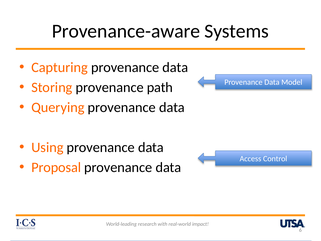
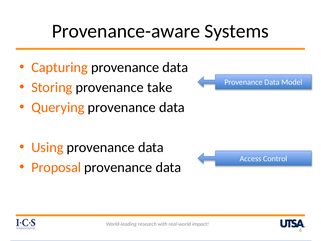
path: path -> take
